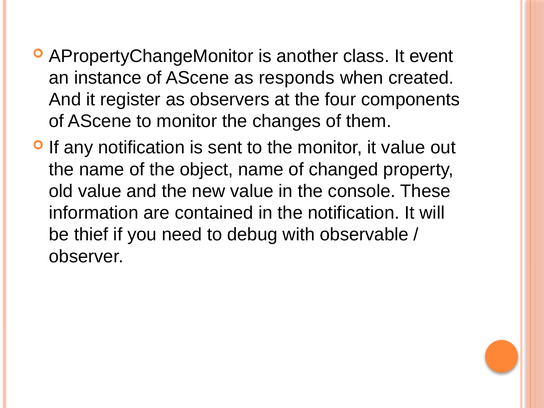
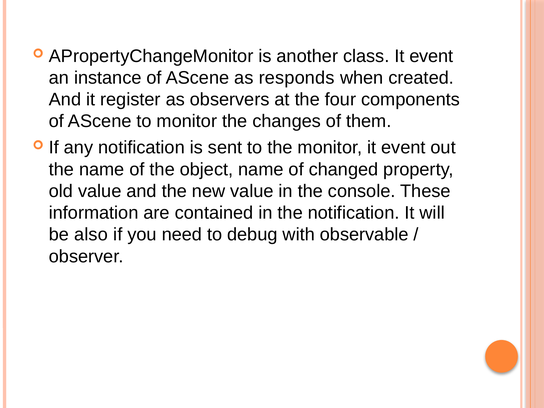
monitor it value: value -> event
thief: thief -> also
